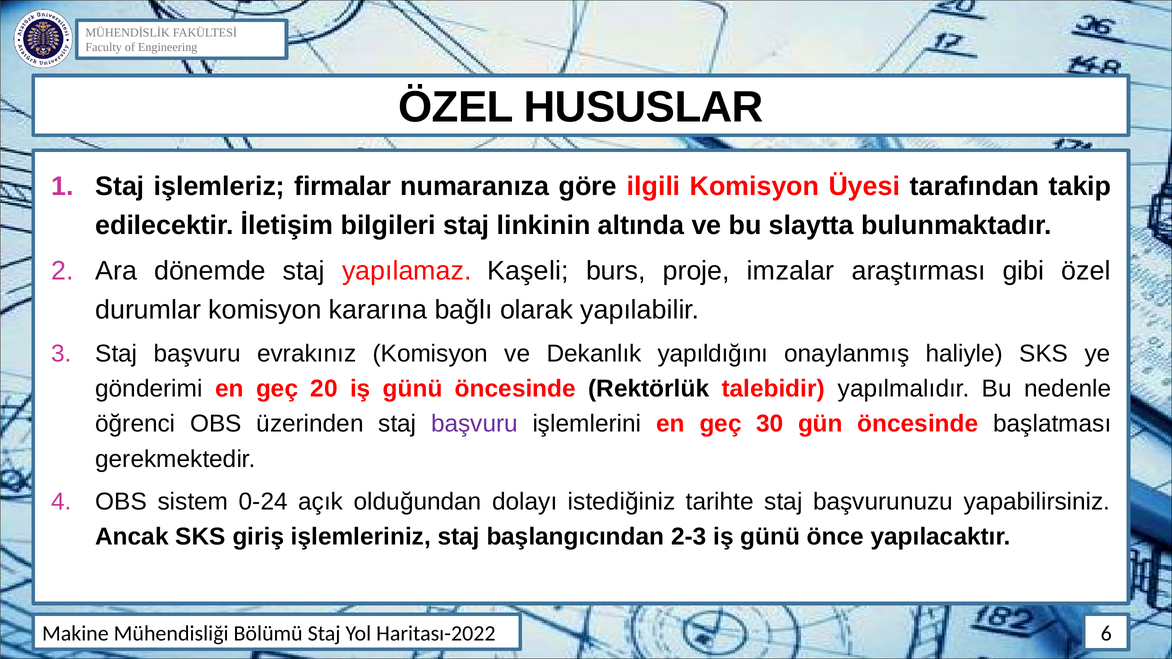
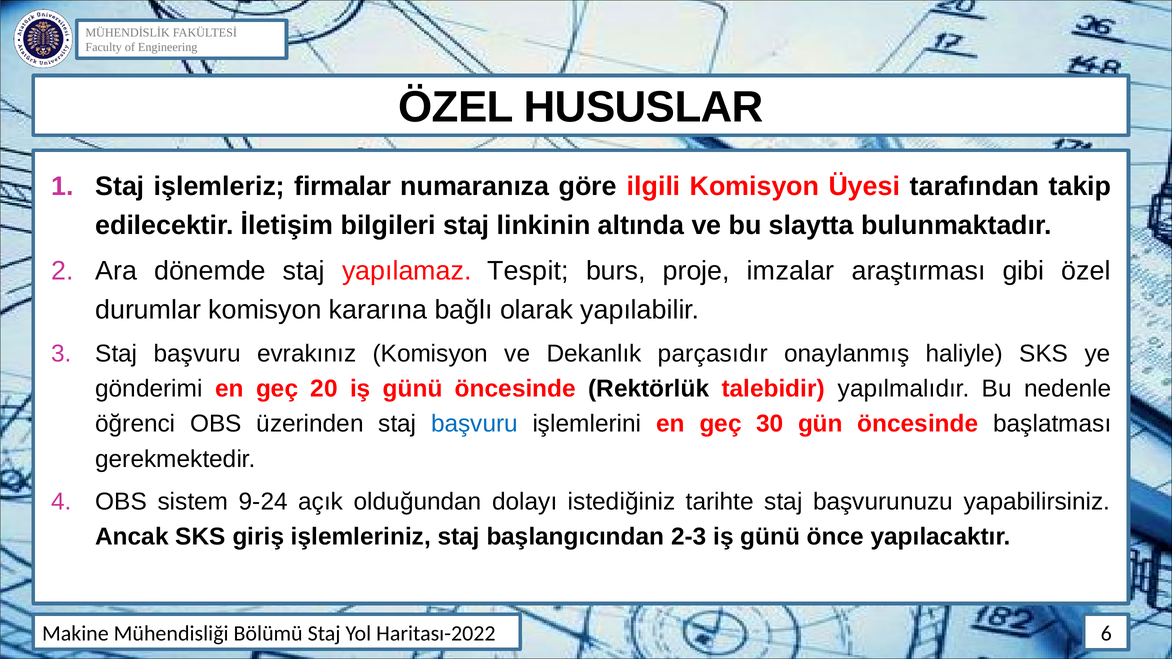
Kaşeli: Kaşeli -> Tespit
yapıldığını: yapıldığını -> parçasıdır
başvuru at (474, 424) colour: purple -> blue
0-24: 0-24 -> 9-24
